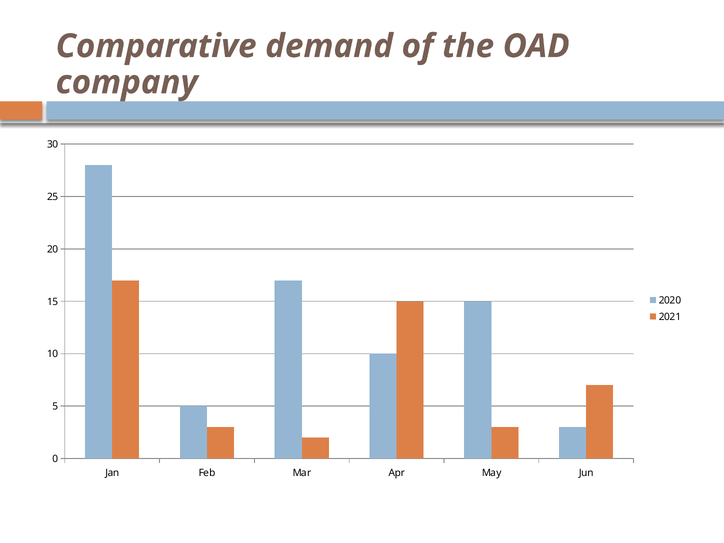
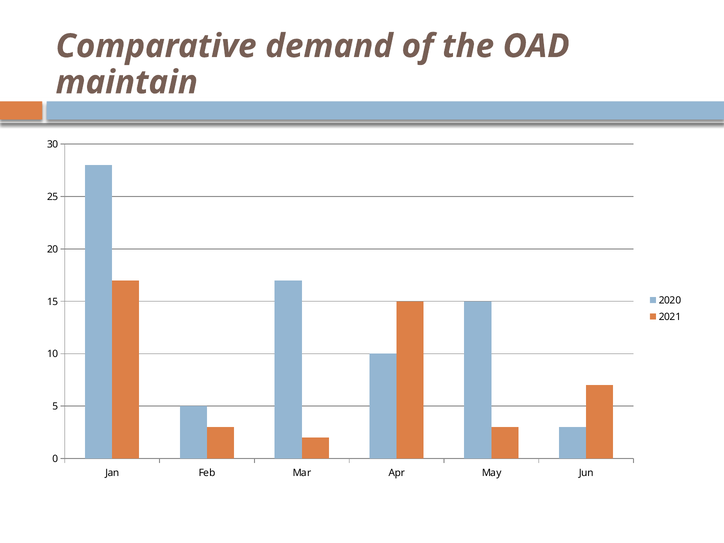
company: company -> maintain
